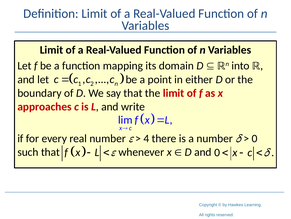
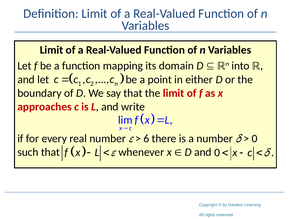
4: 4 -> 6
